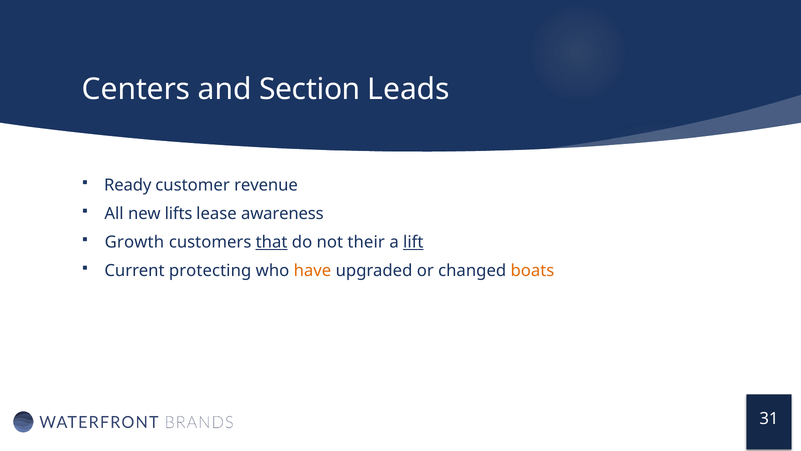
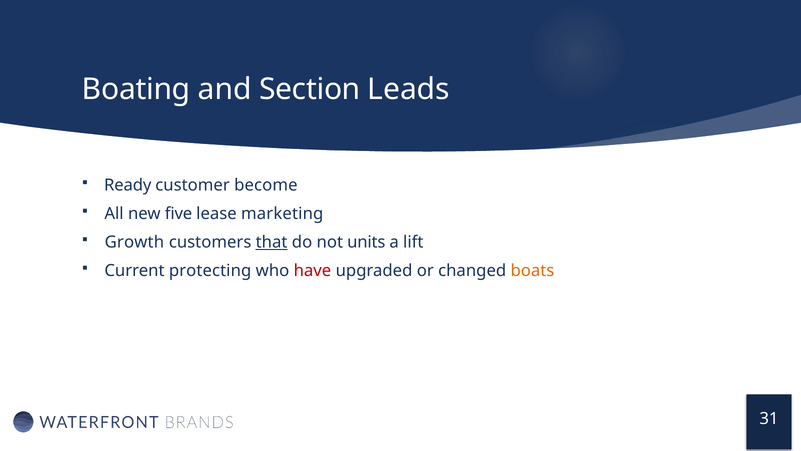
Centers: Centers -> Boating
revenue: revenue -> become
lifts: lifts -> five
awareness: awareness -> marketing
their: their -> units
lift underline: present -> none
have colour: orange -> red
